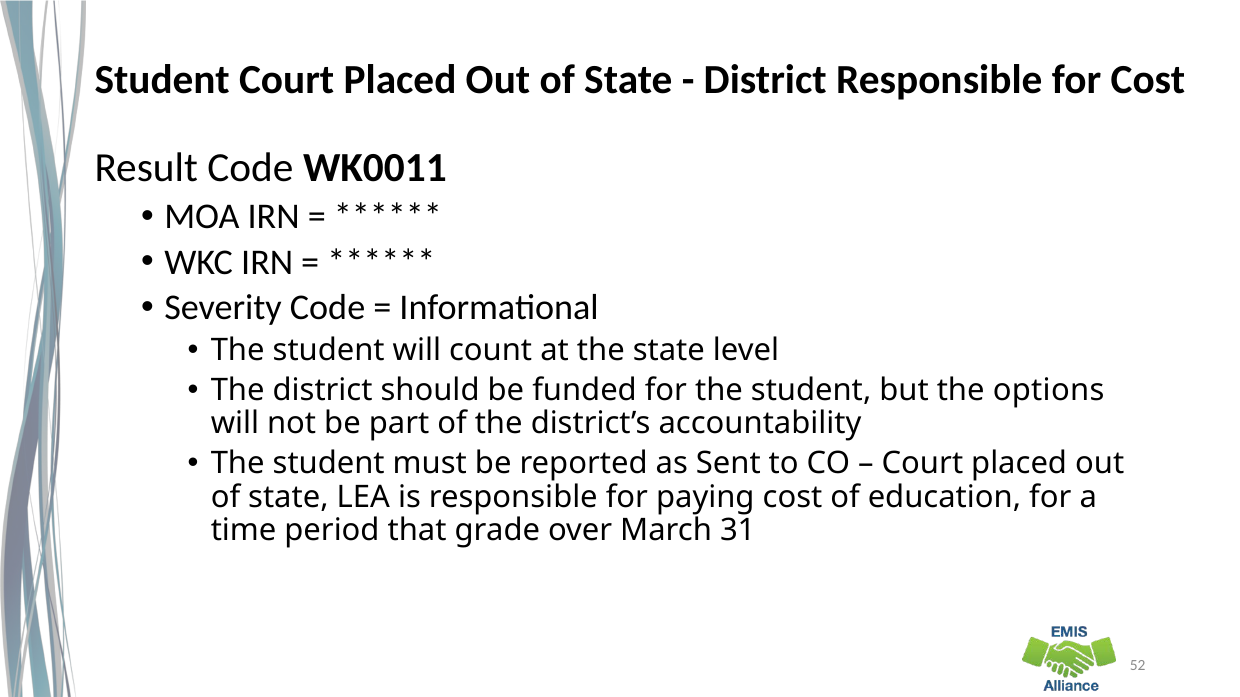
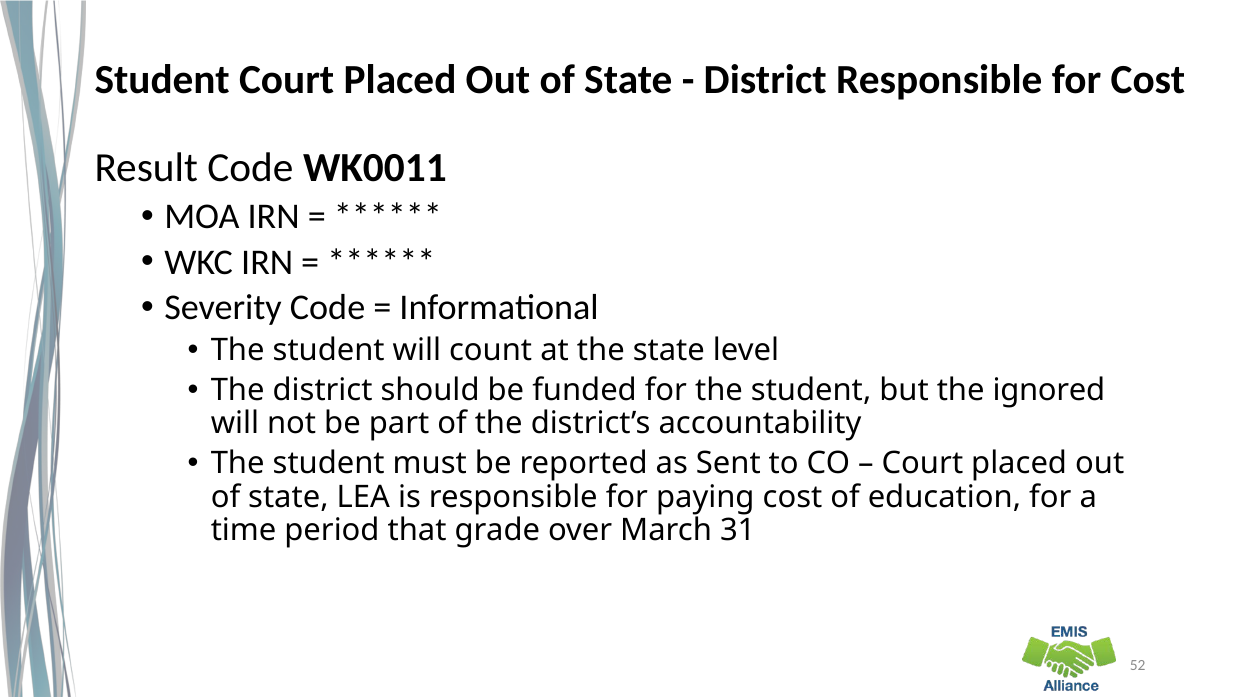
options: options -> ignored
